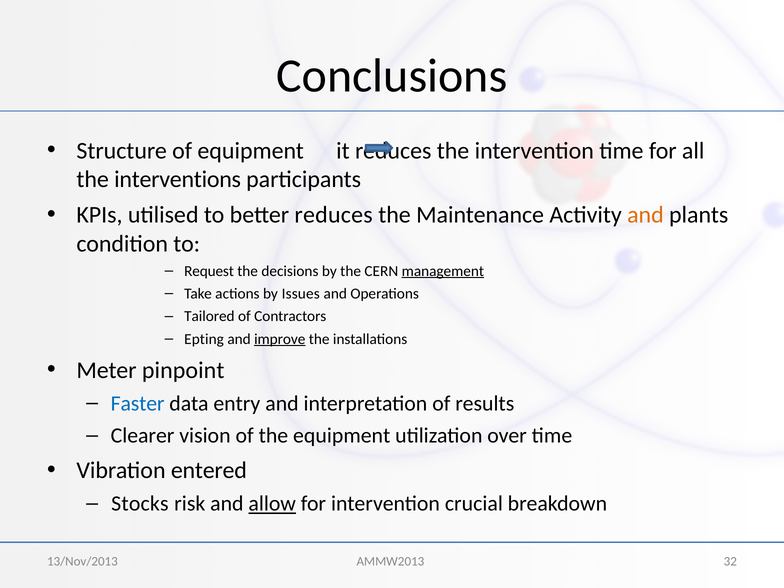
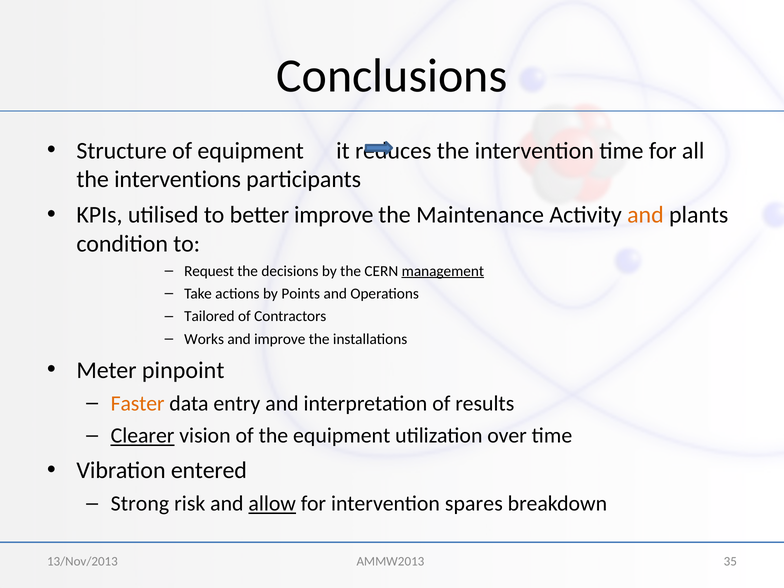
better reduces: reduces -> improve
Issues: Issues -> Points
Epting: Epting -> Works
improve at (280, 339) underline: present -> none
Faster colour: blue -> orange
Clearer underline: none -> present
Stocks: Stocks -> Strong
crucial: crucial -> spares
32: 32 -> 35
